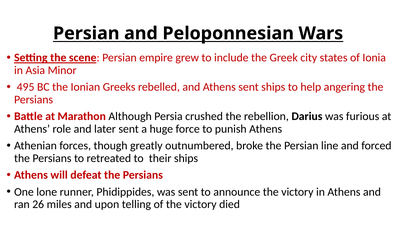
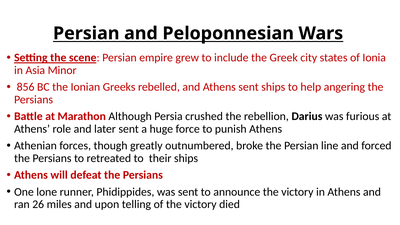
495: 495 -> 856
